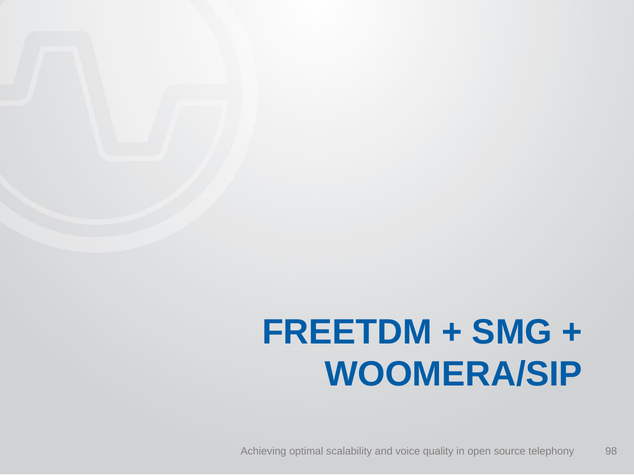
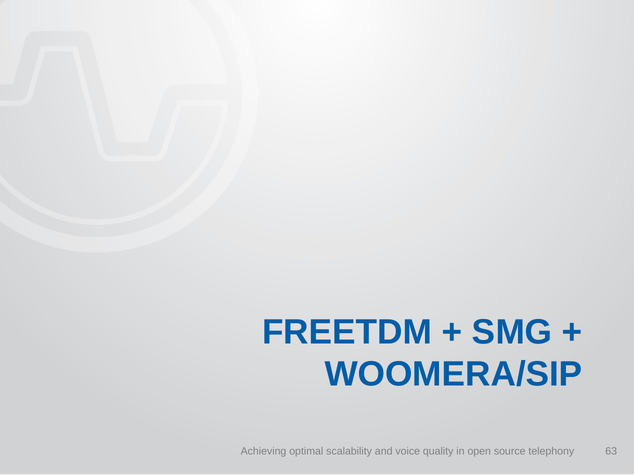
98: 98 -> 63
